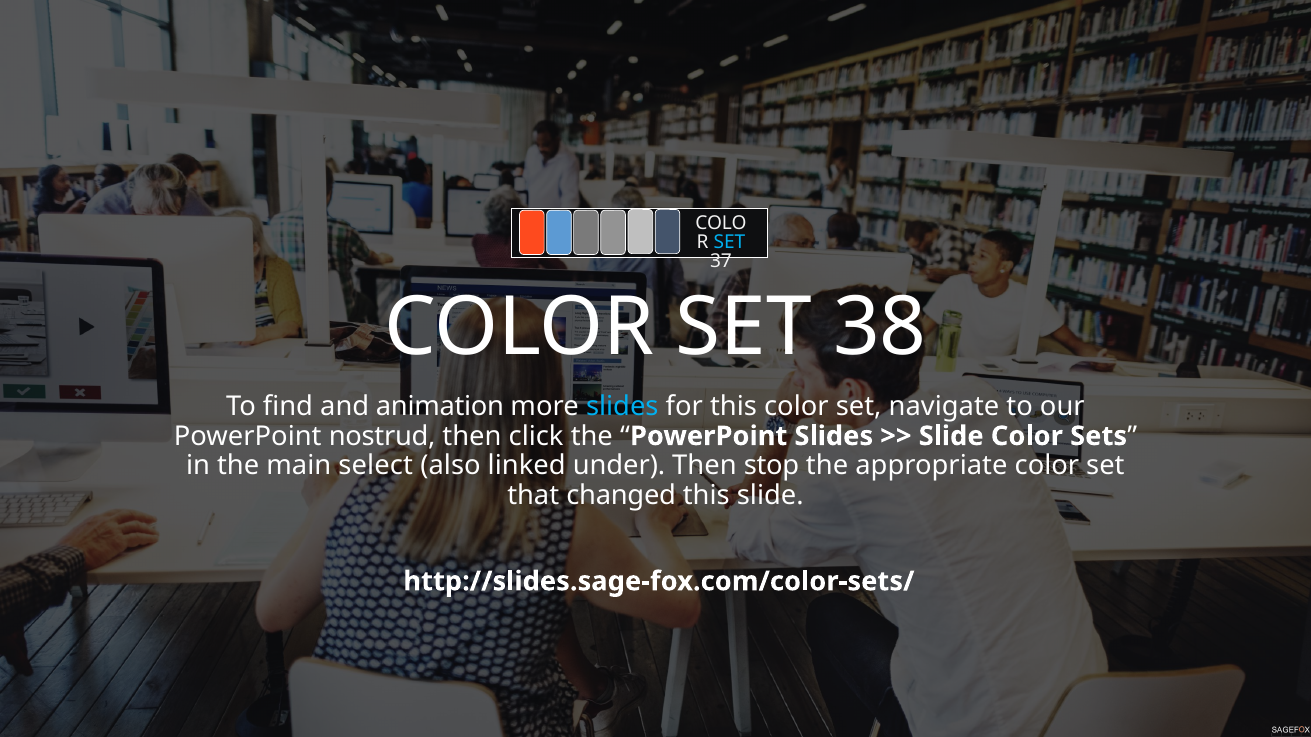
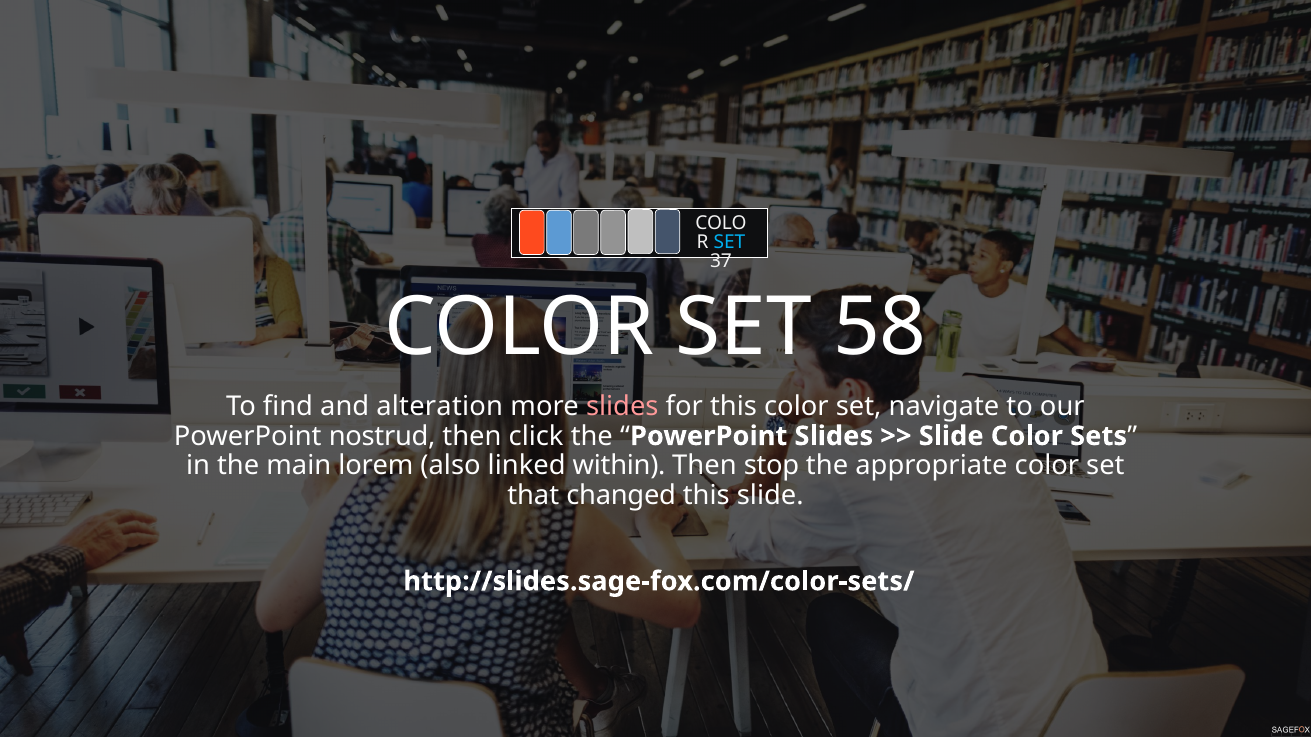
38: 38 -> 58
animation: animation -> alteration
slides at (622, 407) colour: light blue -> pink
select: select -> lorem
under: under -> within
